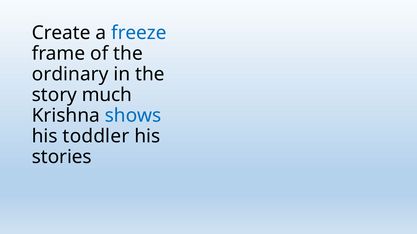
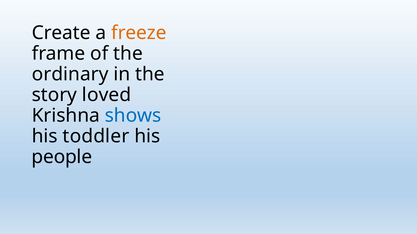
freeze colour: blue -> orange
much: much -> loved
stories: stories -> people
